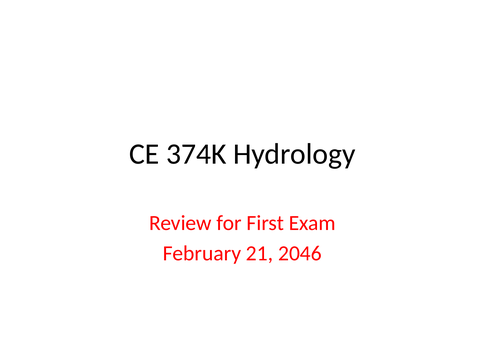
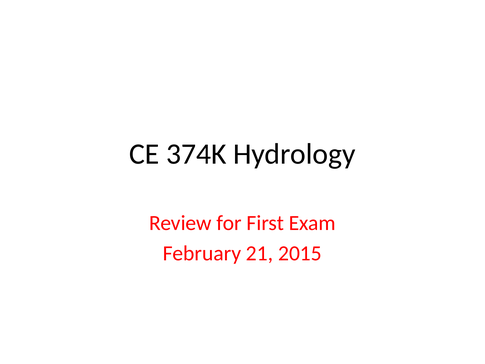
2046: 2046 -> 2015
